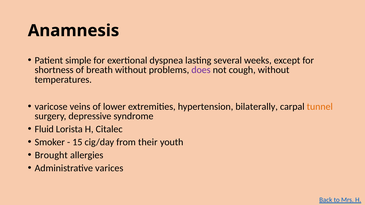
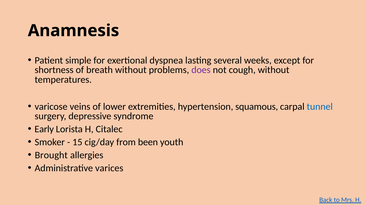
bilaterally: bilaterally -> squamous
tunnel colour: orange -> blue
Fluid: Fluid -> Early
their: their -> been
